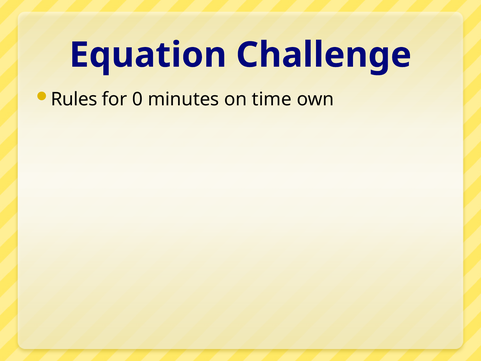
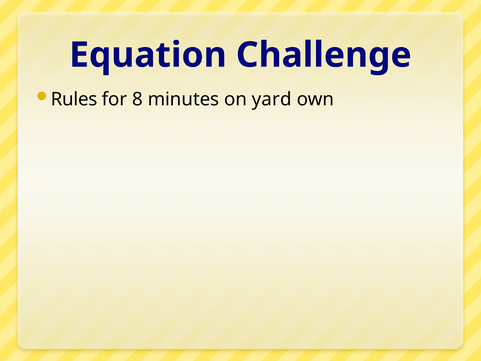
0: 0 -> 8
time: time -> yard
